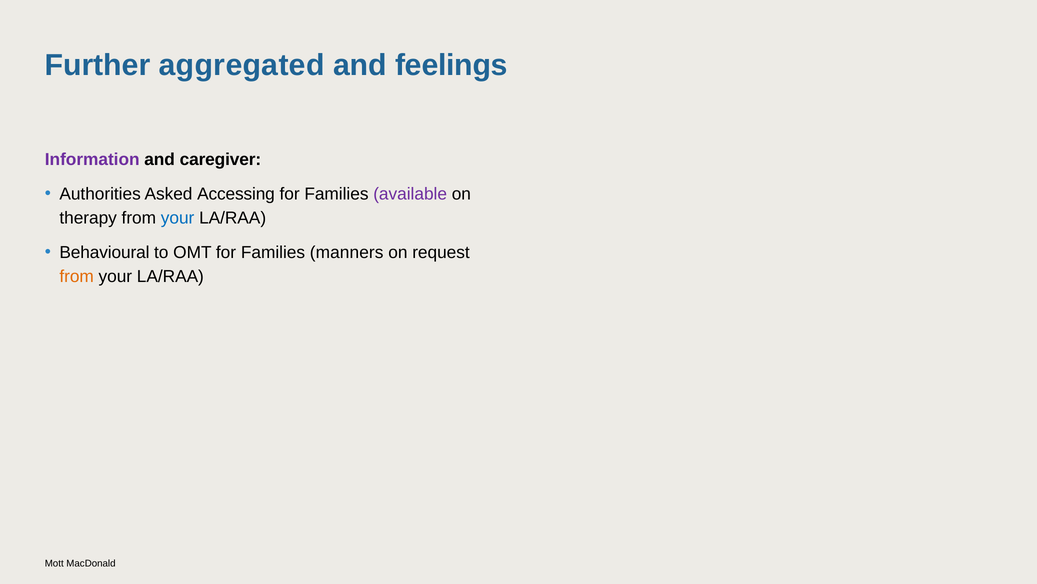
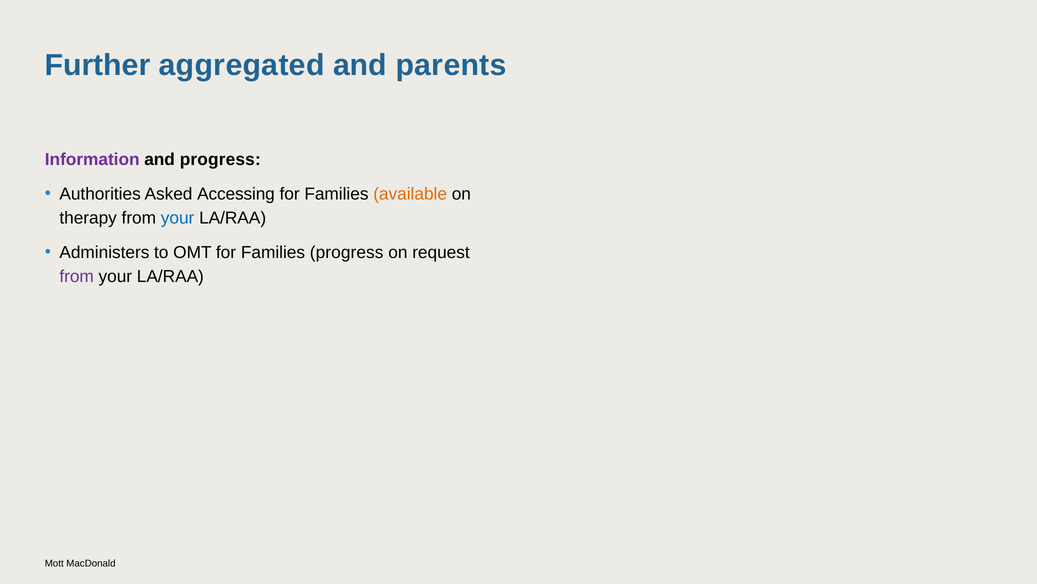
feelings: feelings -> parents
and caregiver: caregiver -> progress
available colour: purple -> orange
Behavioural: Behavioural -> Administers
Families manners: manners -> progress
from at (77, 276) colour: orange -> purple
